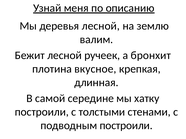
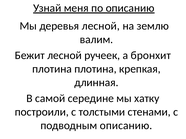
плотина вкусное: вкусное -> плотина
подводным построили: построили -> описанию
